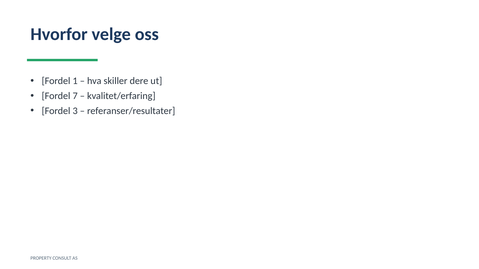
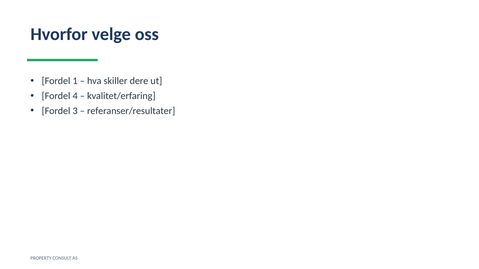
7: 7 -> 4
